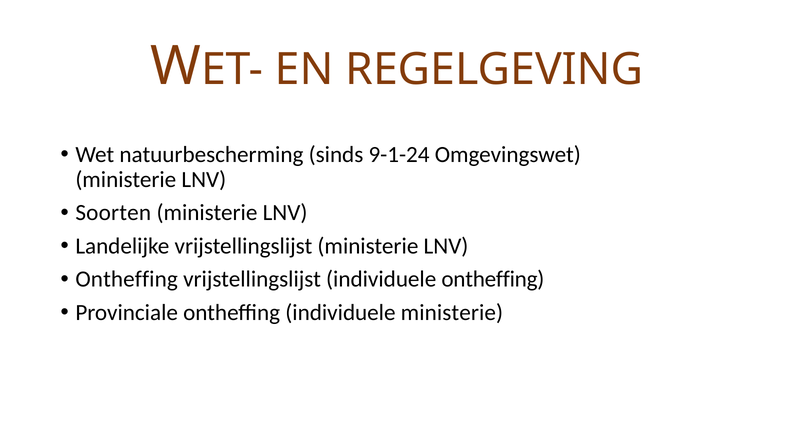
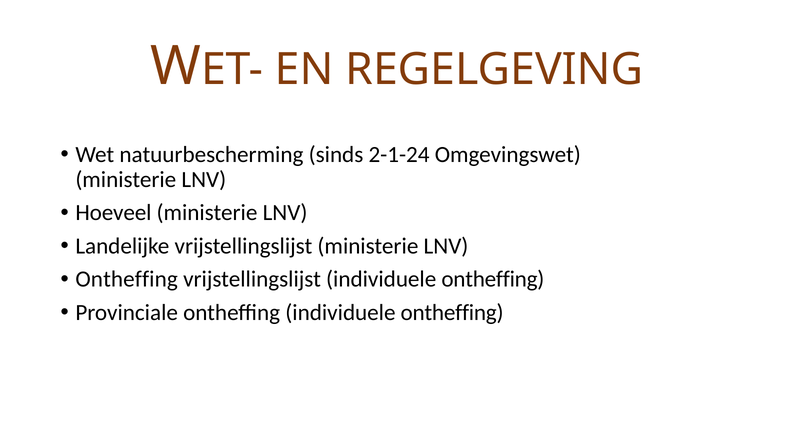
9-1-24: 9-1-24 -> 2-1-24
Soorten: Soorten -> Hoeveel
ontheffing individuele ministerie: ministerie -> ontheffing
